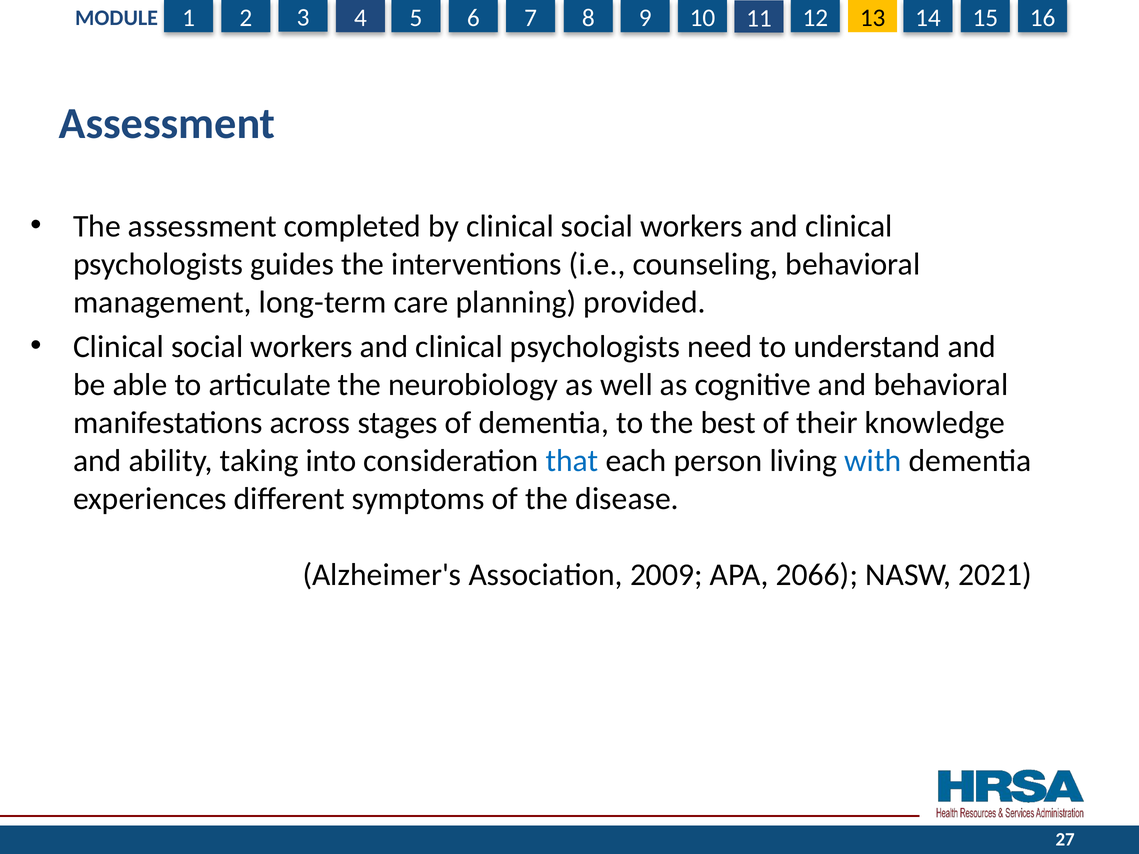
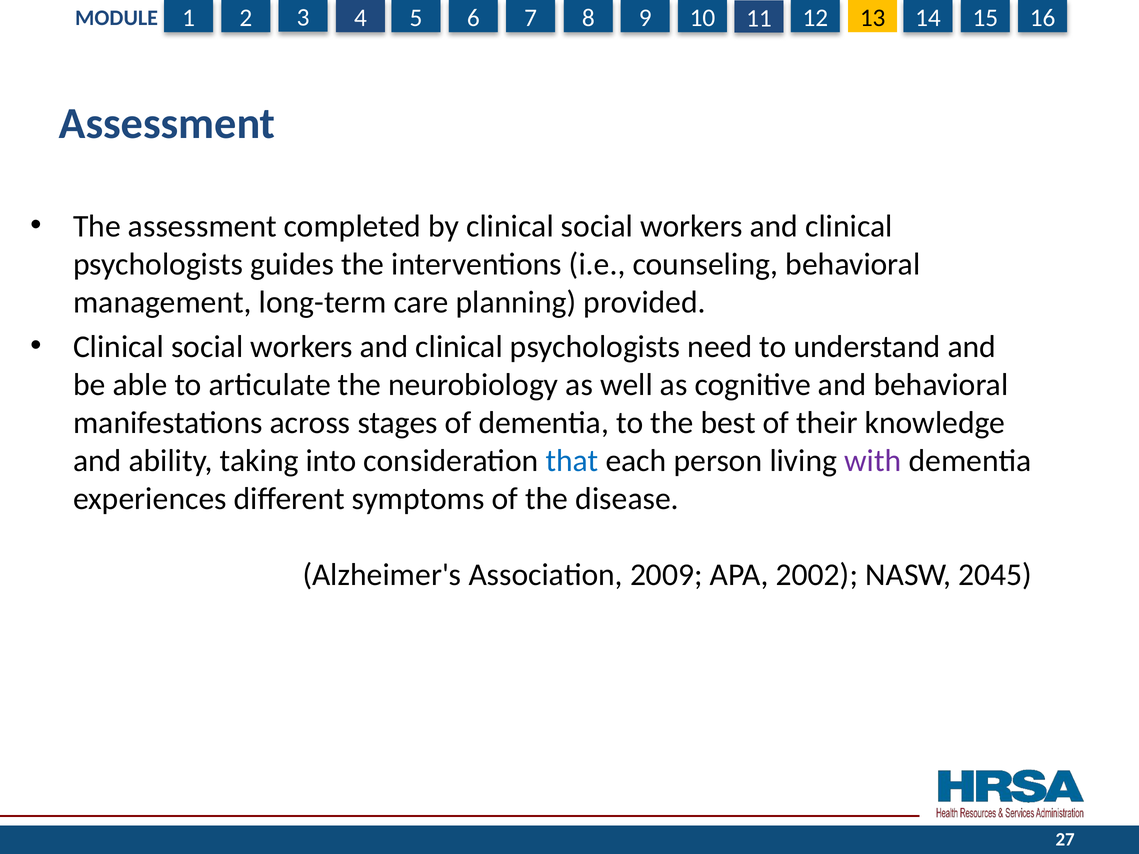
with colour: blue -> purple
2066: 2066 -> 2002
2021: 2021 -> 2045
